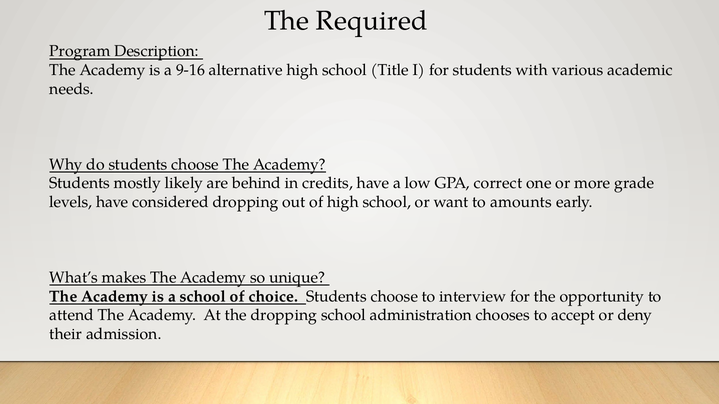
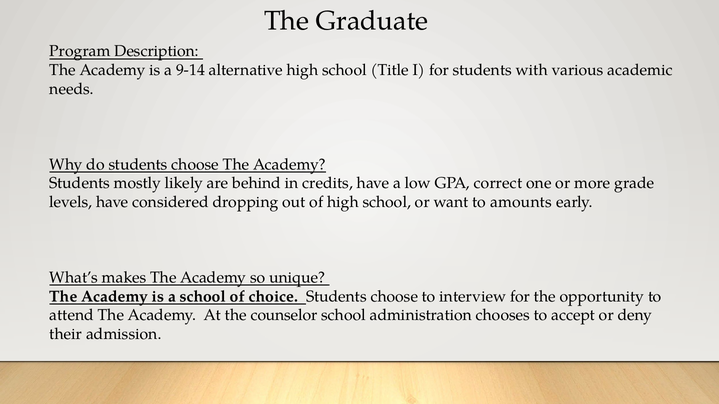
Required: Required -> Graduate
9-16: 9-16 -> 9-14
the dropping: dropping -> counselor
